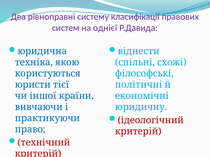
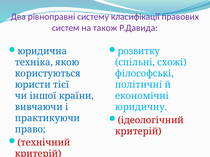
однієї: однієї -> також
віднести: віднести -> розвитку
